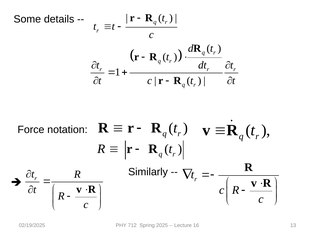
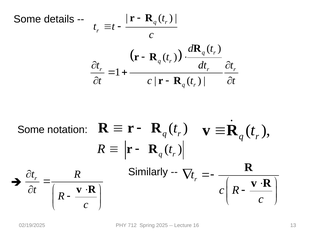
Force at (31, 130): Force -> Some
